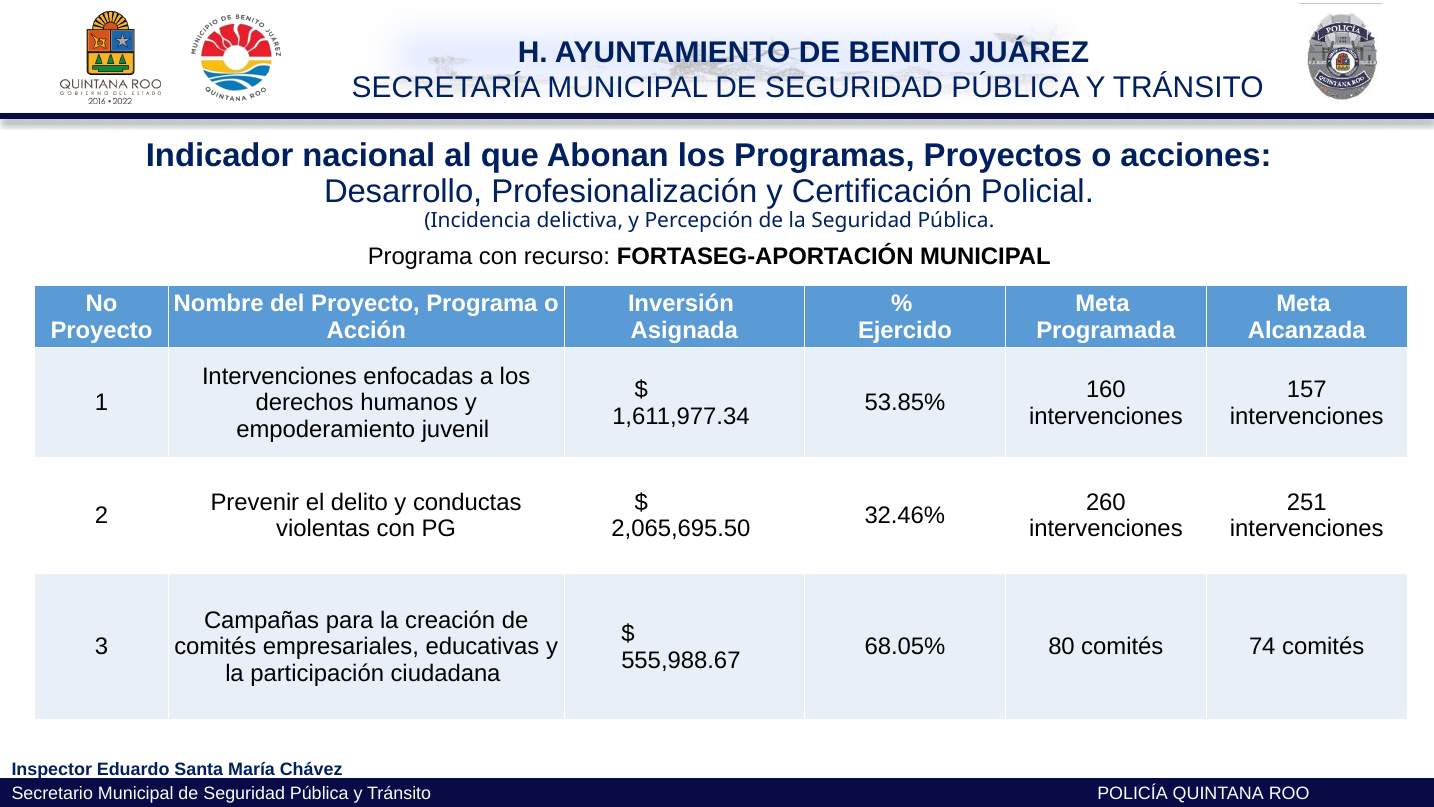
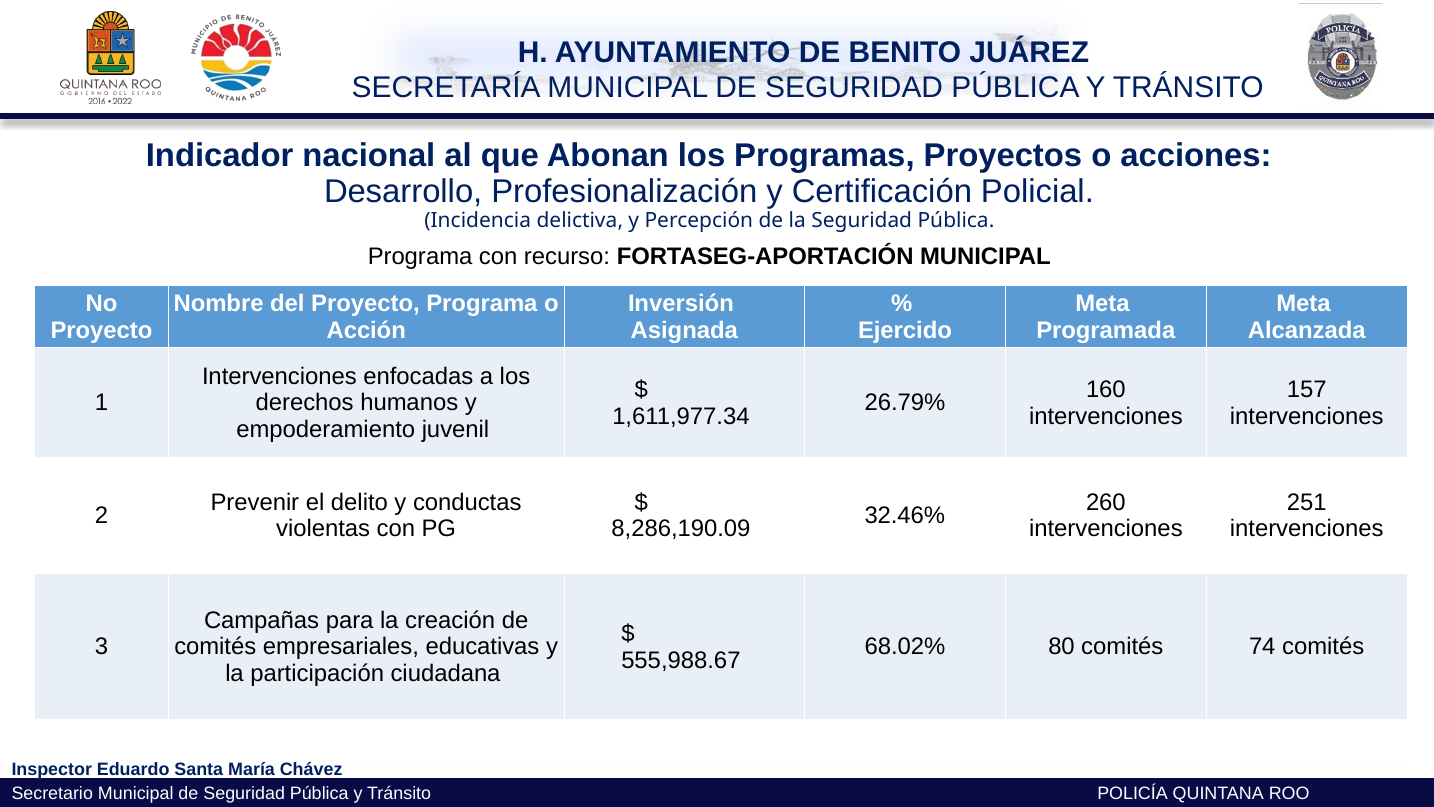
53.85%: 53.85% -> 26.79%
2,065,695.50: 2,065,695.50 -> 8,286,190.09
68.05%: 68.05% -> 68.02%
